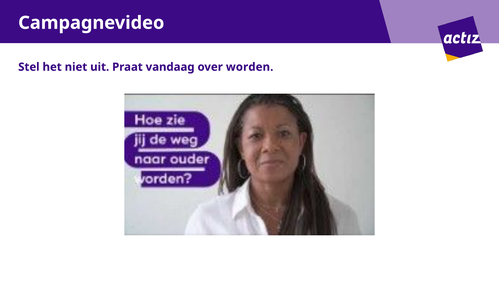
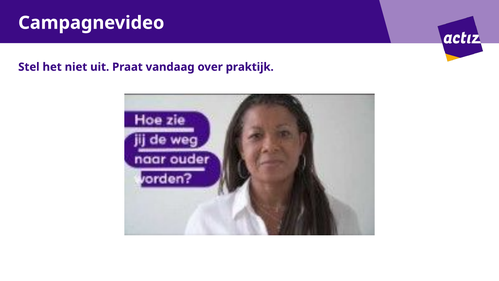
worden: worden -> praktijk
